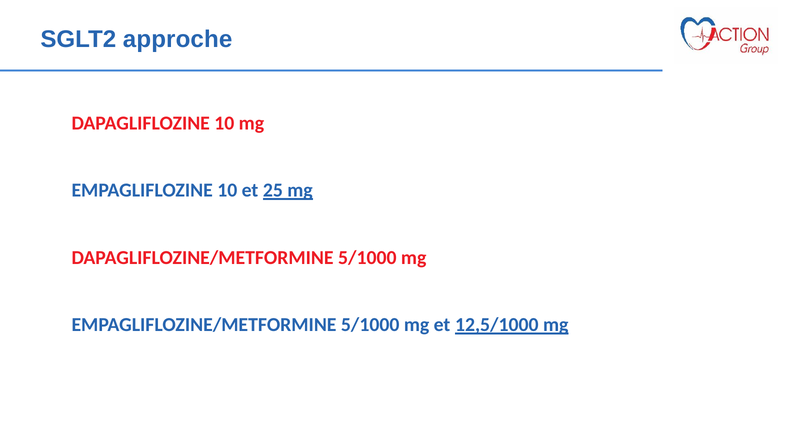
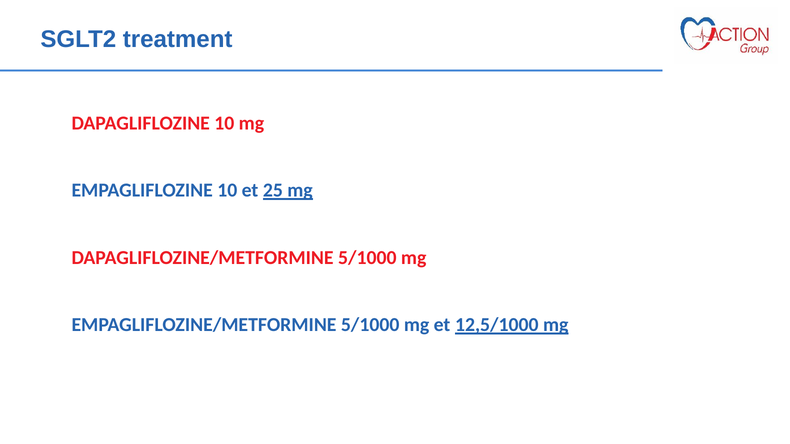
approche: approche -> treatment
